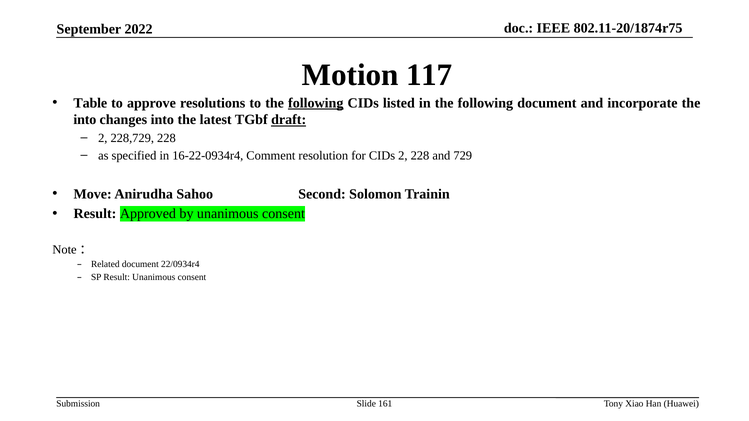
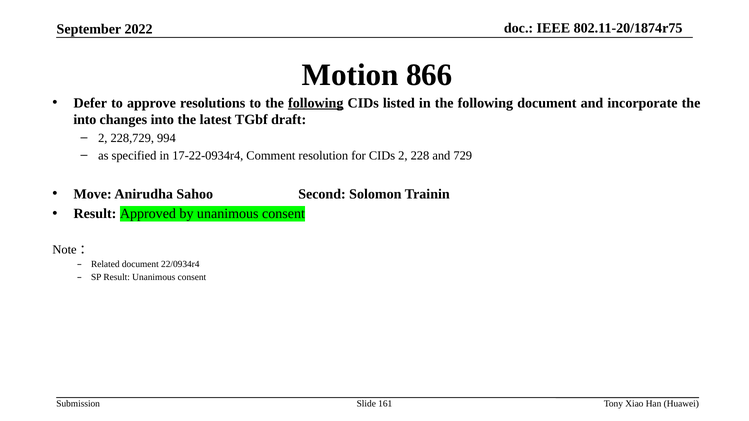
117: 117 -> 866
Table: Table -> Defer
draft underline: present -> none
228,729 228: 228 -> 994
16-22-0934r4: 16-22-0934r4 -> 17-22-0934r4
